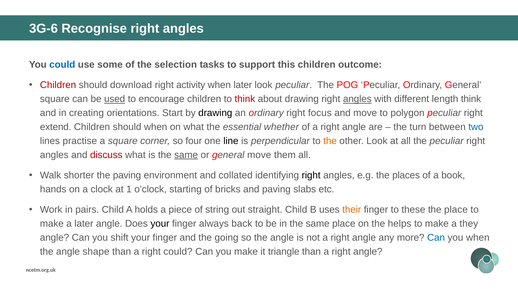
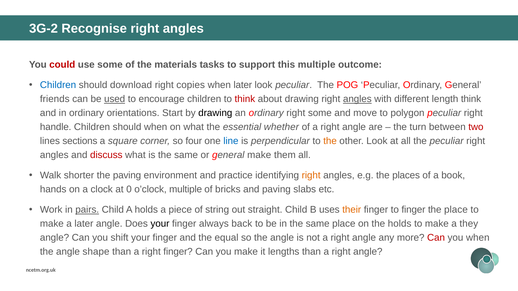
3G-6: 3G-6 -> 3G-2
could at (62, 65) colour: blue -> red
selection: selection -> materials
this children: children -> multiple
Children at (58, 85) colour: red -> blue
activity: activity -> copies
square at (55, 99): square -> friends
in creating: creating -> ordinary
right focus: focus -> some
extend: extend -> handle
two colour: blue -> red
practise: practise -> sections
line colour: black -> blue
same at (186, 155) underline: present -> none
general move: move -> make
collated: collated -> practice
right at (311, 176) colour: black -> orange
1: 1 -> 0
o’clock starting: starting -> multiple
pairs underline: none -> present
to these: these -> finger
the helps: helps -> holds
going: going -> equal
Can at (436, 238) colour: blue -> red
right could: could -> finger
triangle: triangle -> lengths
